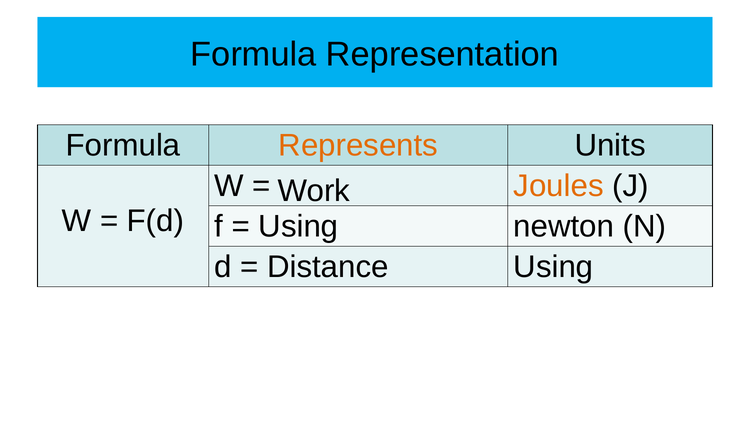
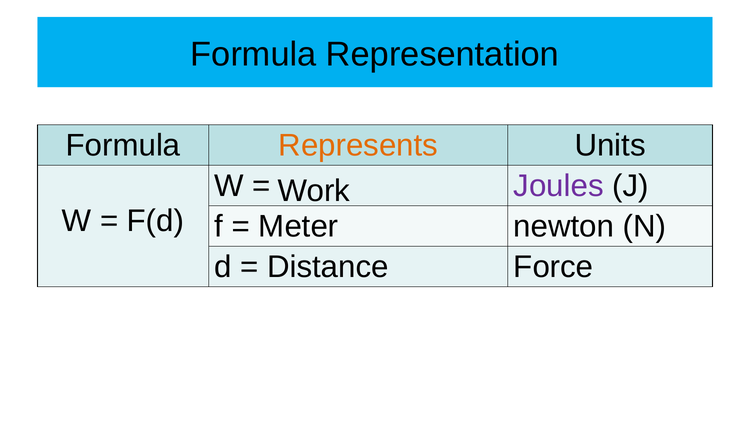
Joules colour: orange -> purple
Using at (298, 226): Using -> Meter
Distance Using: Using -> Force
